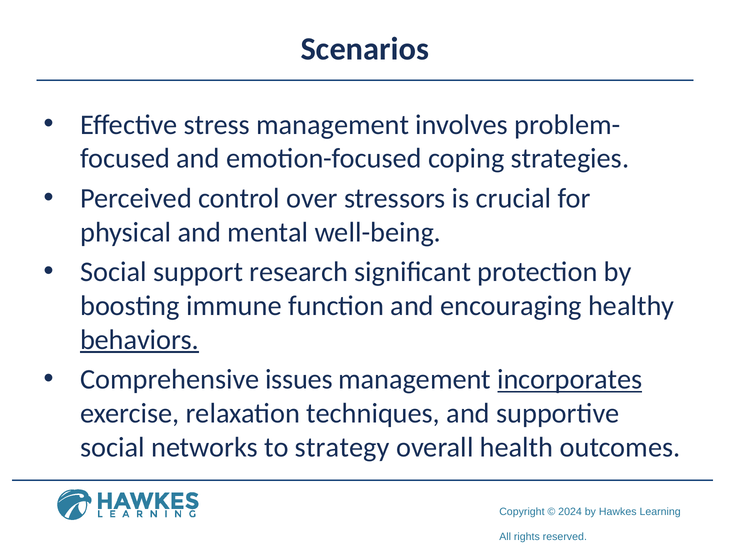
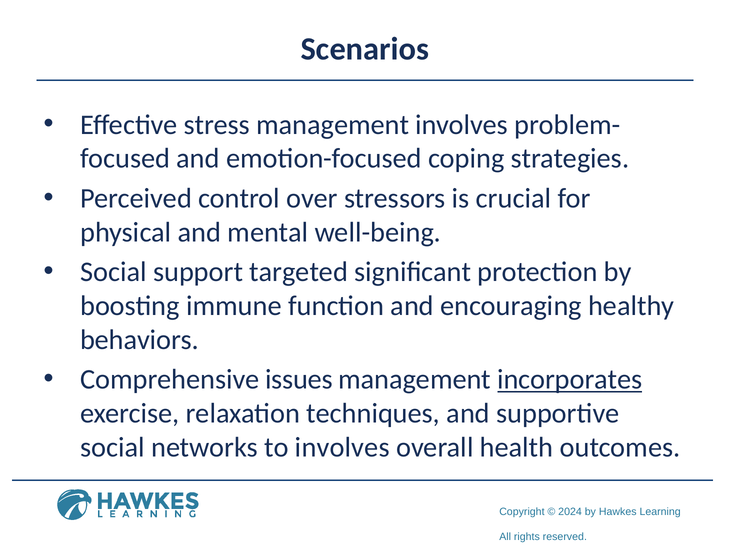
research: research -> targeted
behaviors underline: present -> none
to strategy: strategy -> involves
